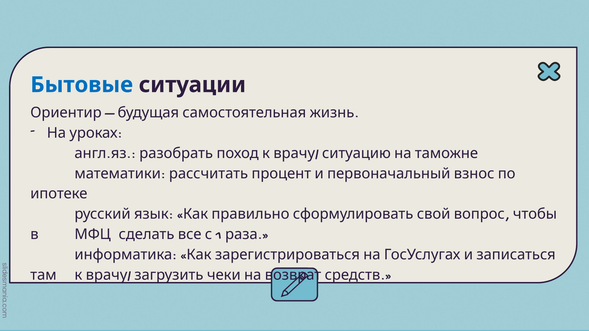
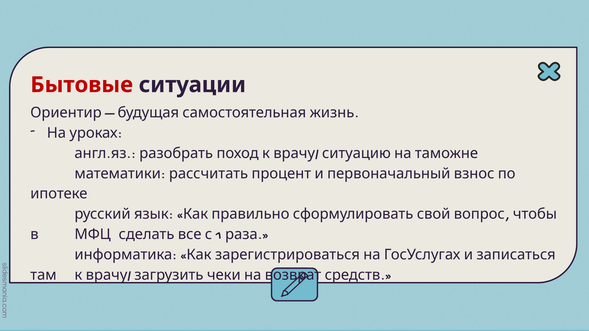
Бытовые colour: blue -> red
